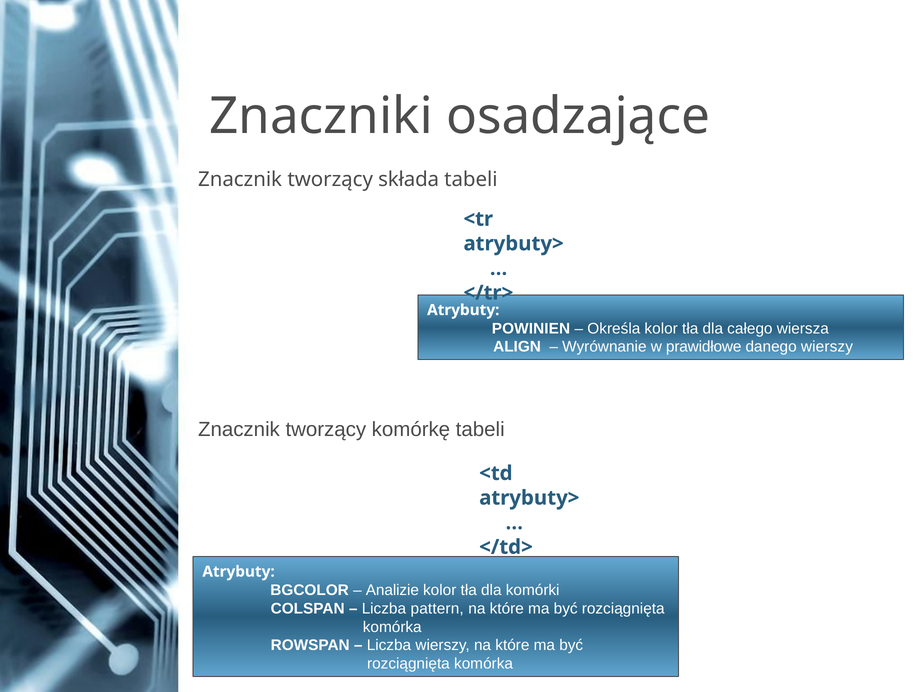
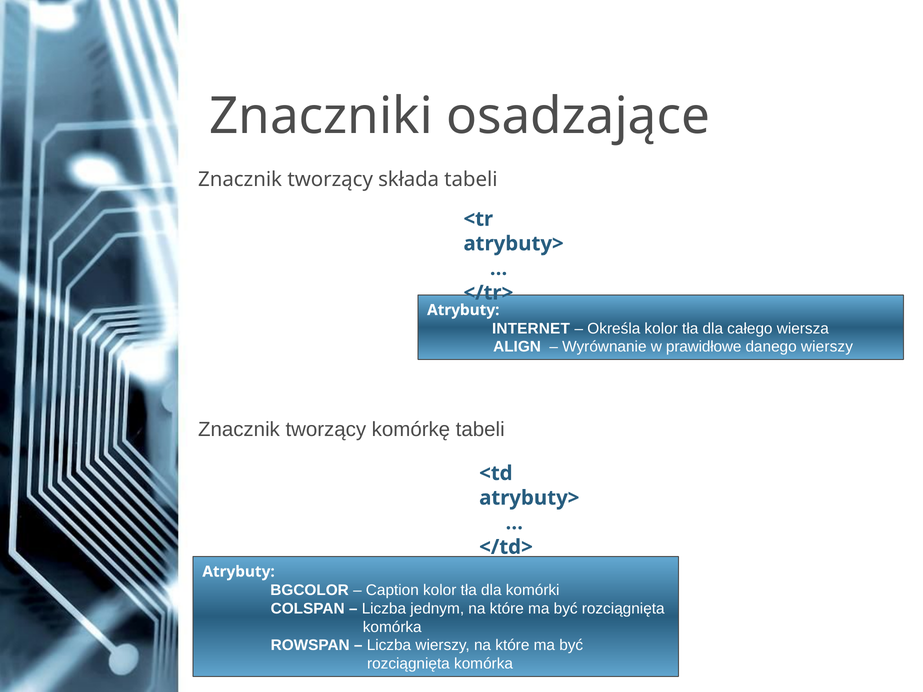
POWINIEN: POWINIEN -> INTERNET
Analizie: Analizie -> Caption
pattern: pattern -> jednym
